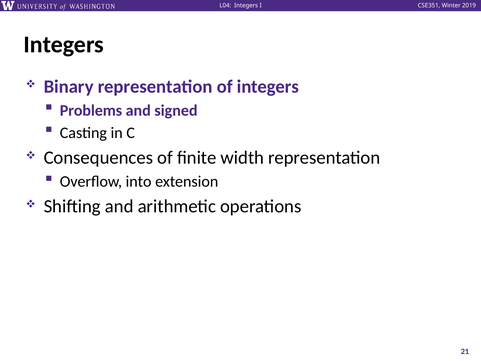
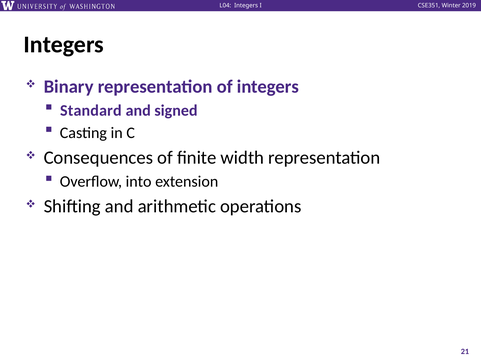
Problems: Problems -> Standard
